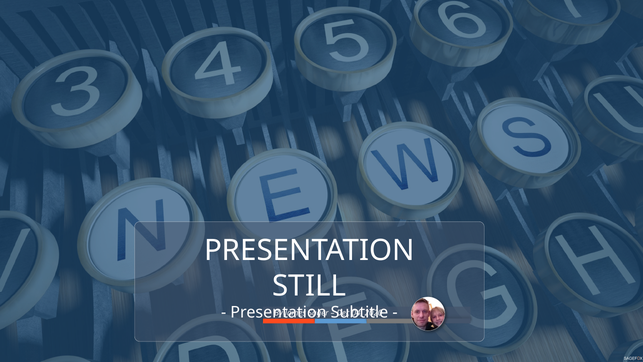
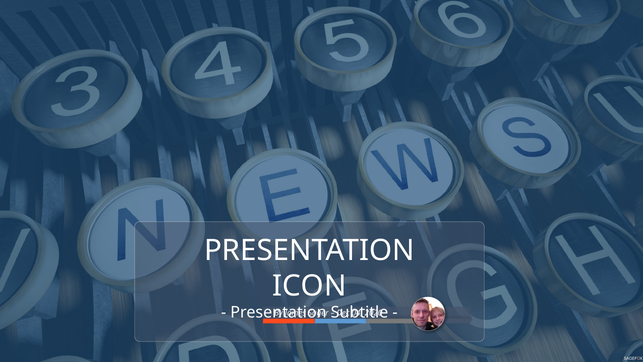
STILL: STILL -> ICON
